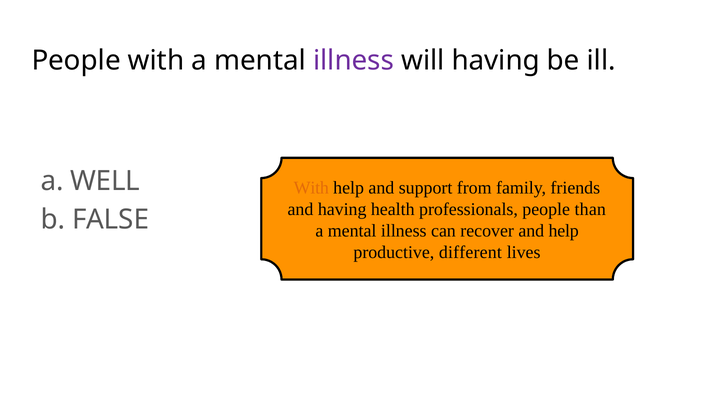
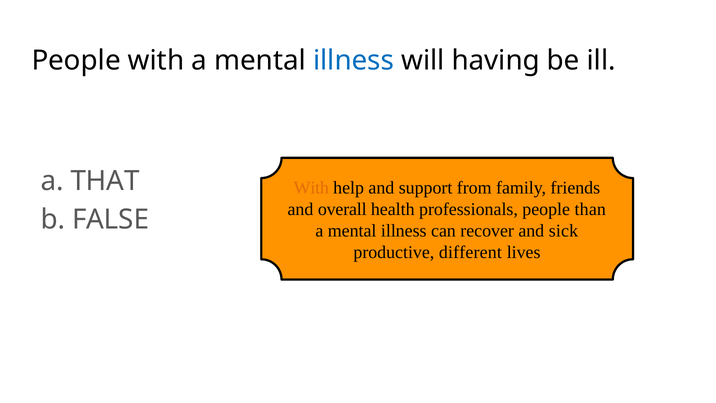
illness at (354, 61) colour: purple -> blue
WELL: WELL -> THAT
and having: having -> overall
and help: help -> sick
